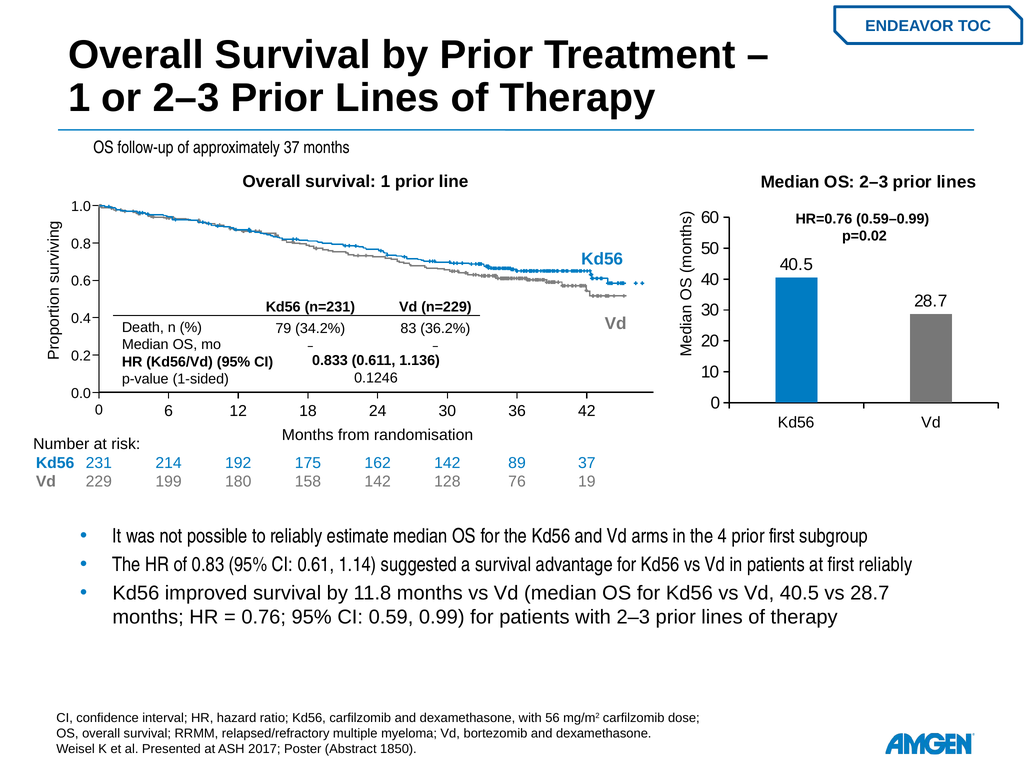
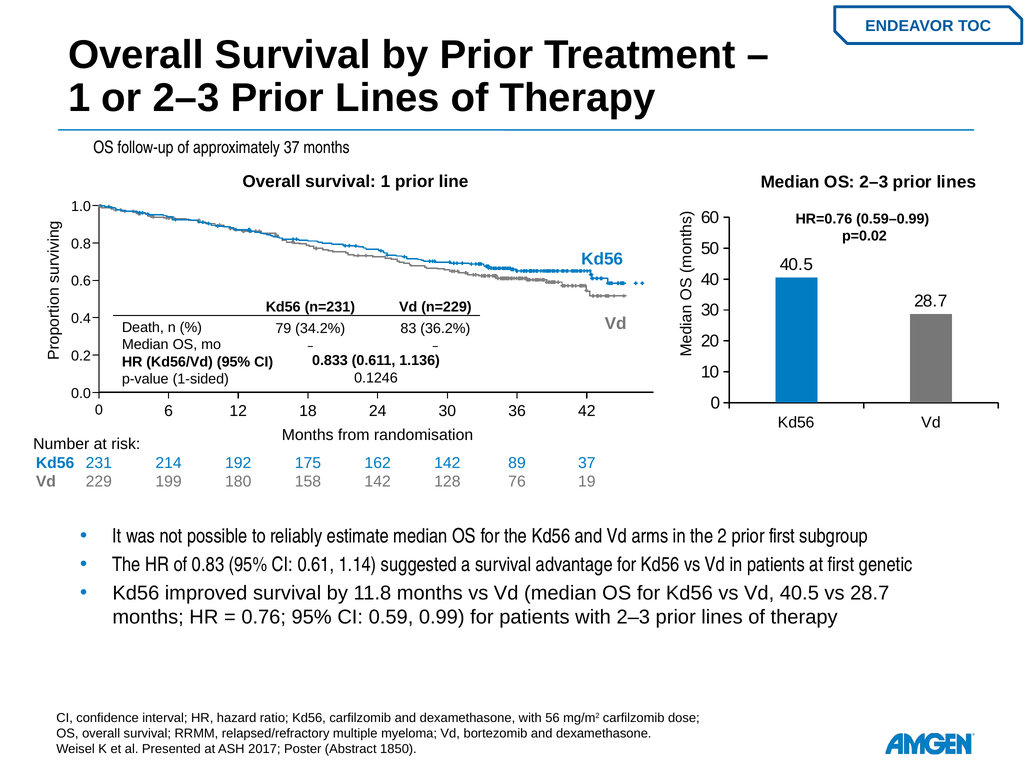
4: 4 -> 2
first reliably: reliably -> genetic
